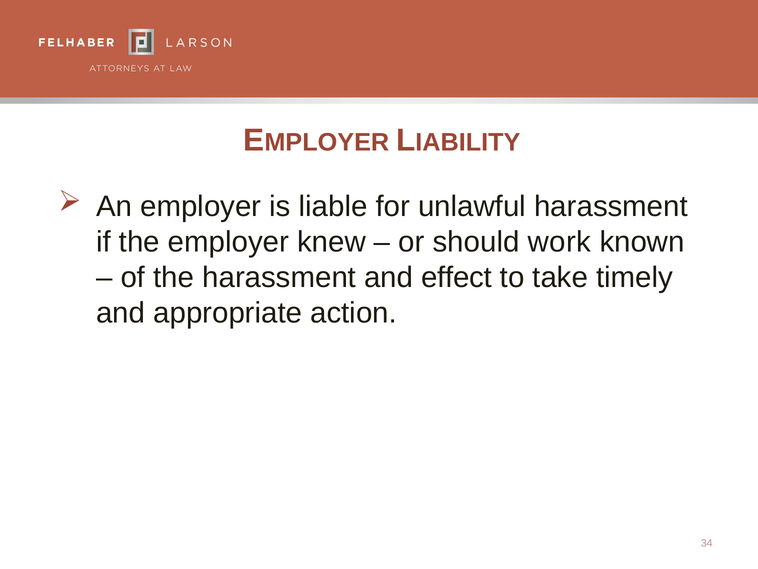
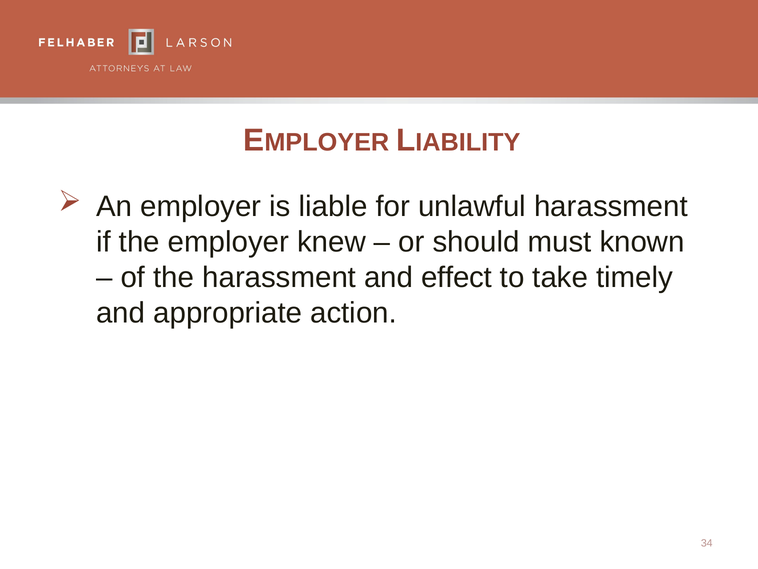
work: work -> must
